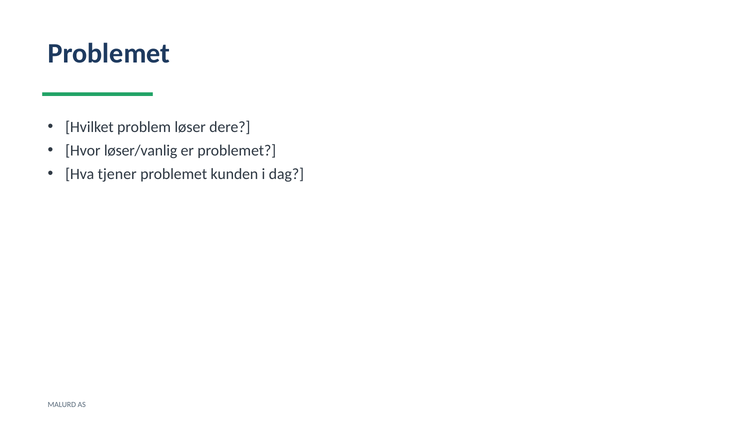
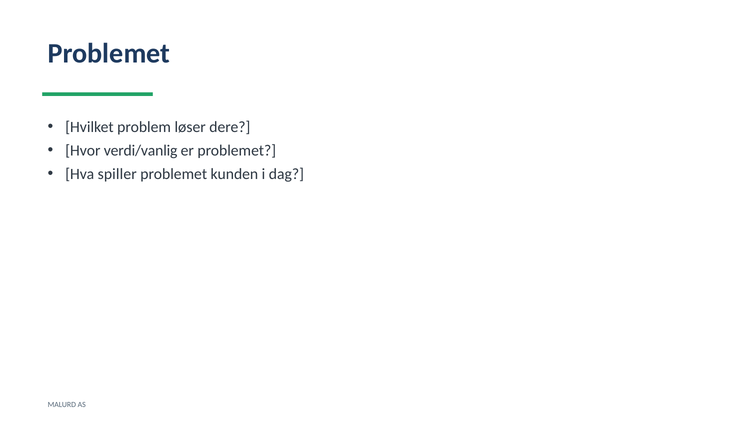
løser/vanlig: løser/vanlig -> verdi/vanlig
tjener: tjener -> spiller
